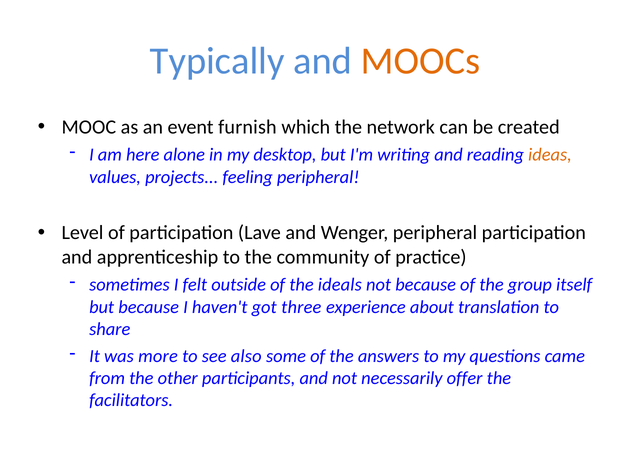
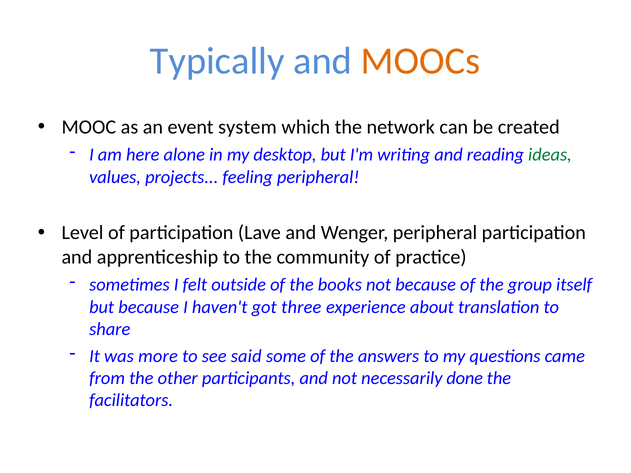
furnish: furnish -> system
ideas colour: orange -> green
ideals: ideals -> books
also: also -> said
offer: offer -> done
